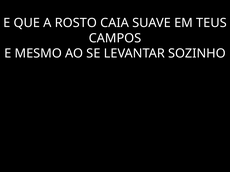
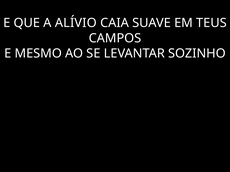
ROSTO: ROSTO -> ALÍVIO
